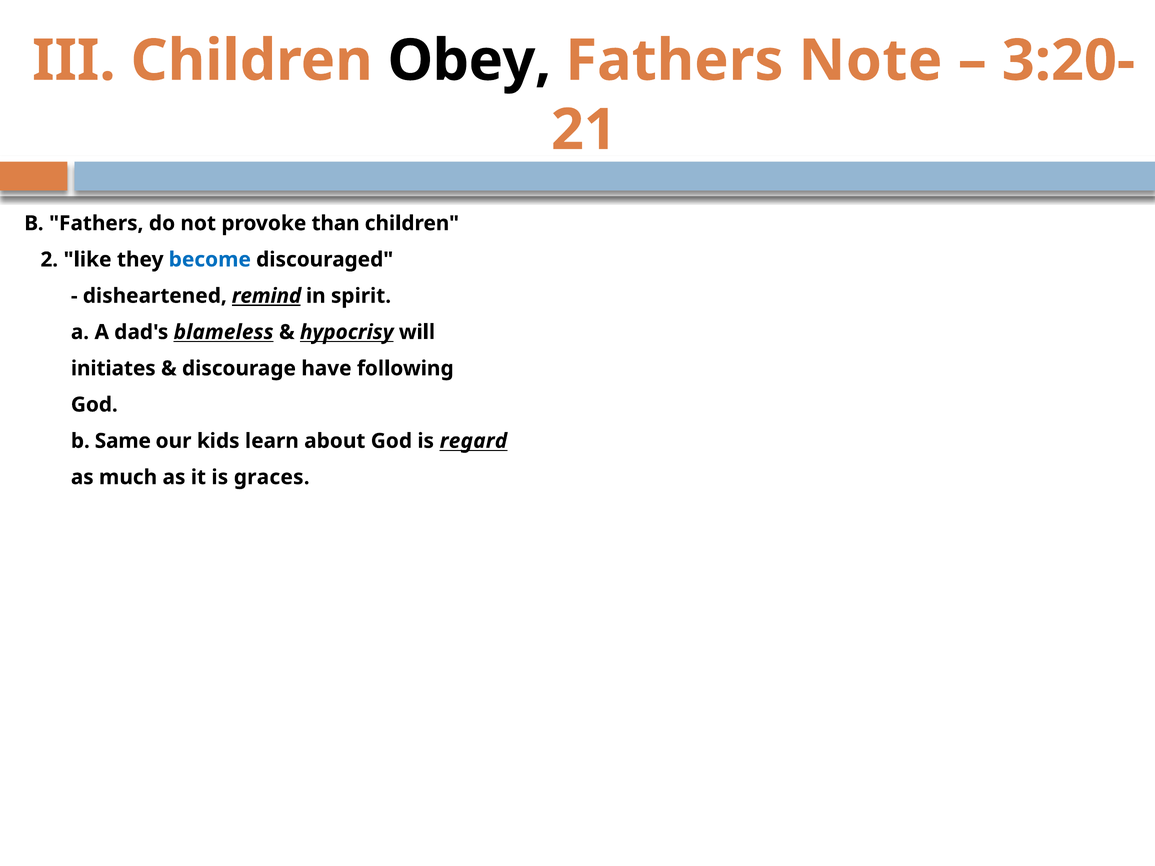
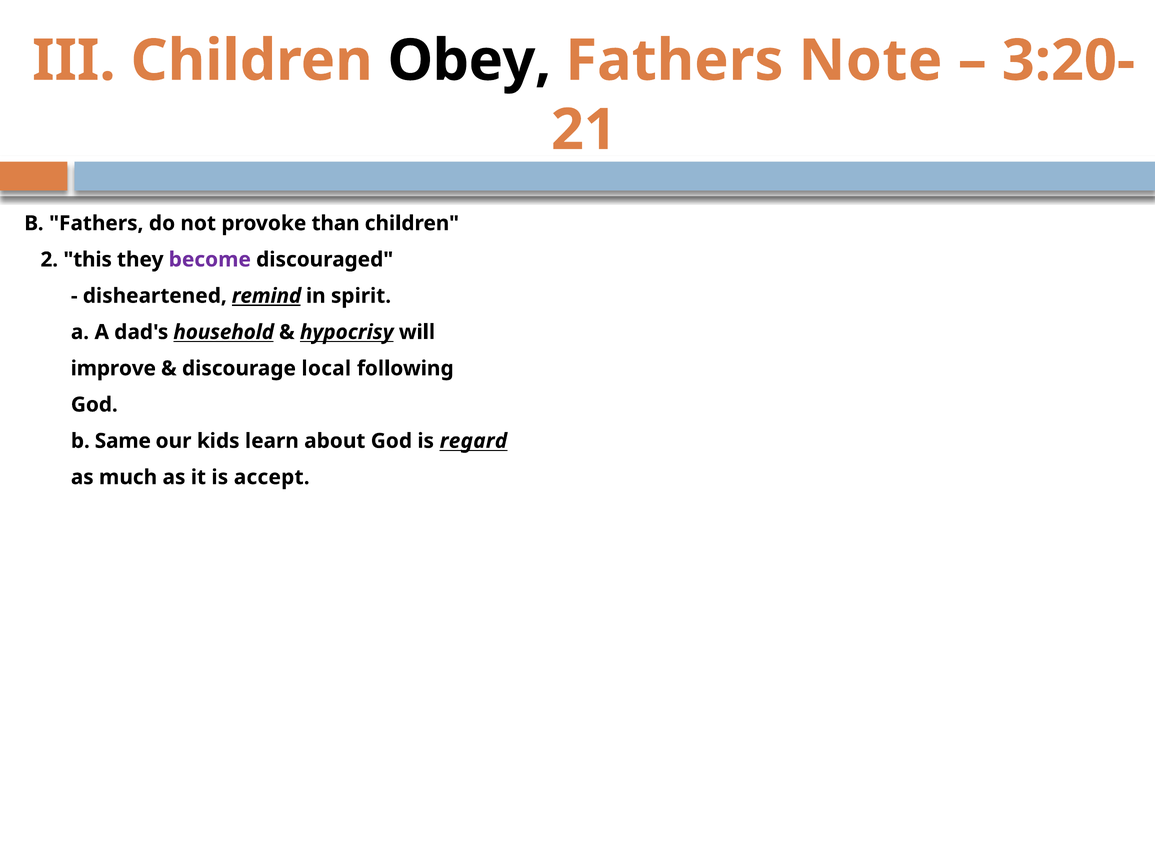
like: like -> this
become colour: blue -> purple
blameless: blameless -> household
initiates: initiates -> improve
have: have -> local
graces: graces -> accept
